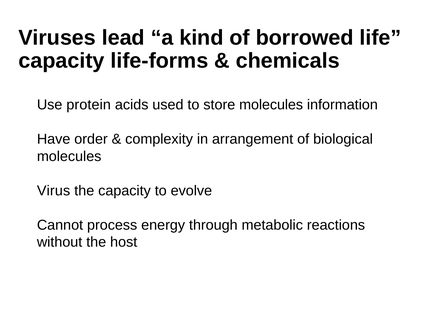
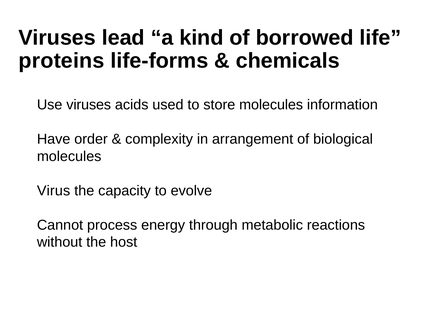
capacity at (62, 61): capacity -> proteins
Use protein: protein -> viruses
